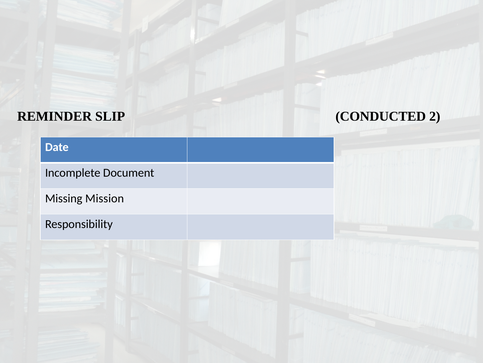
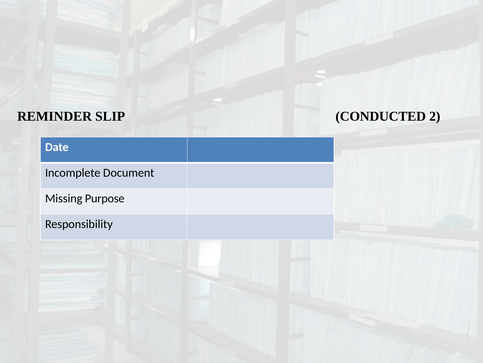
Mission: Mission -> Purpose
